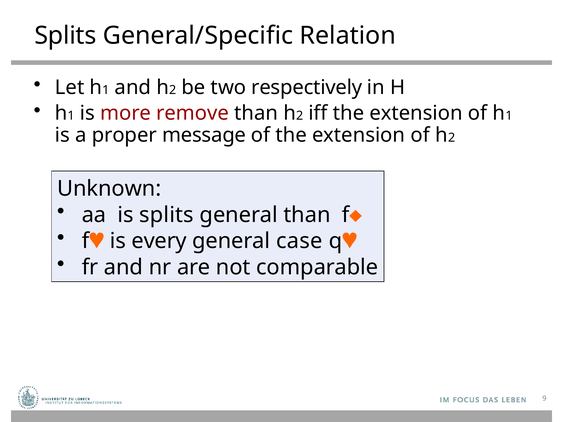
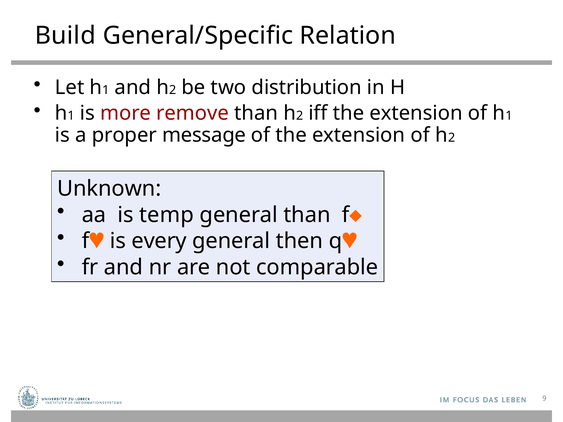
Splits at (65, 36): Splits -> Build
respectively: respectively -> distribution
is splits: splits -> temp
case: case -> then
